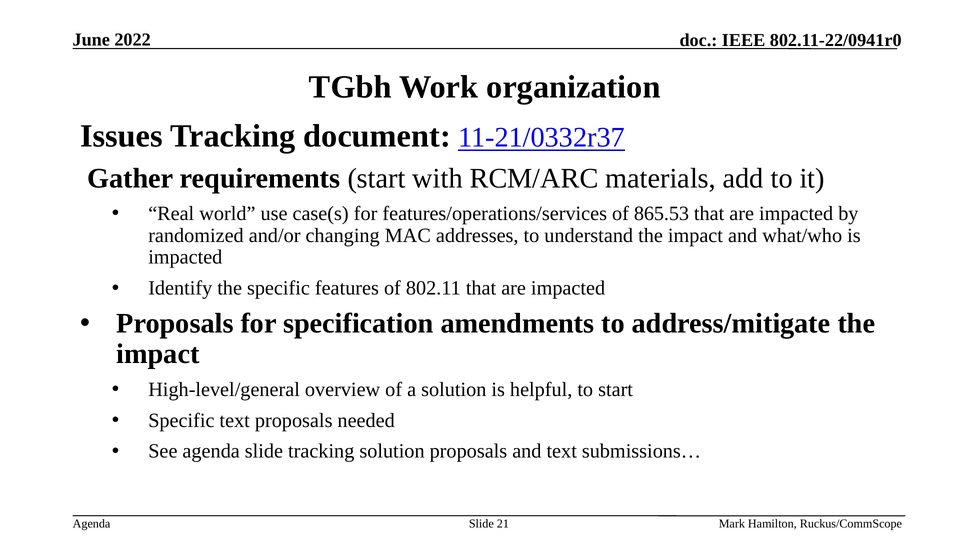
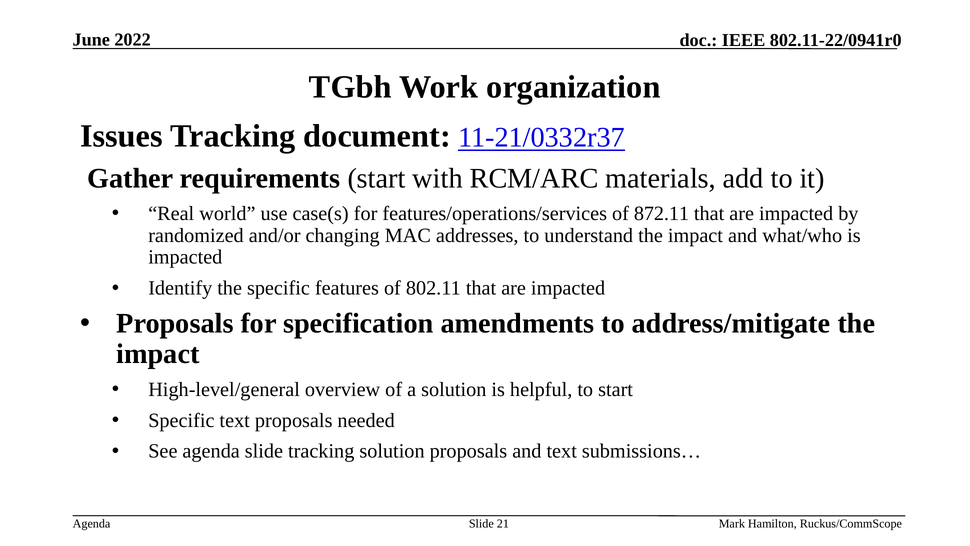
865.53: 865.53 -> 872.11
